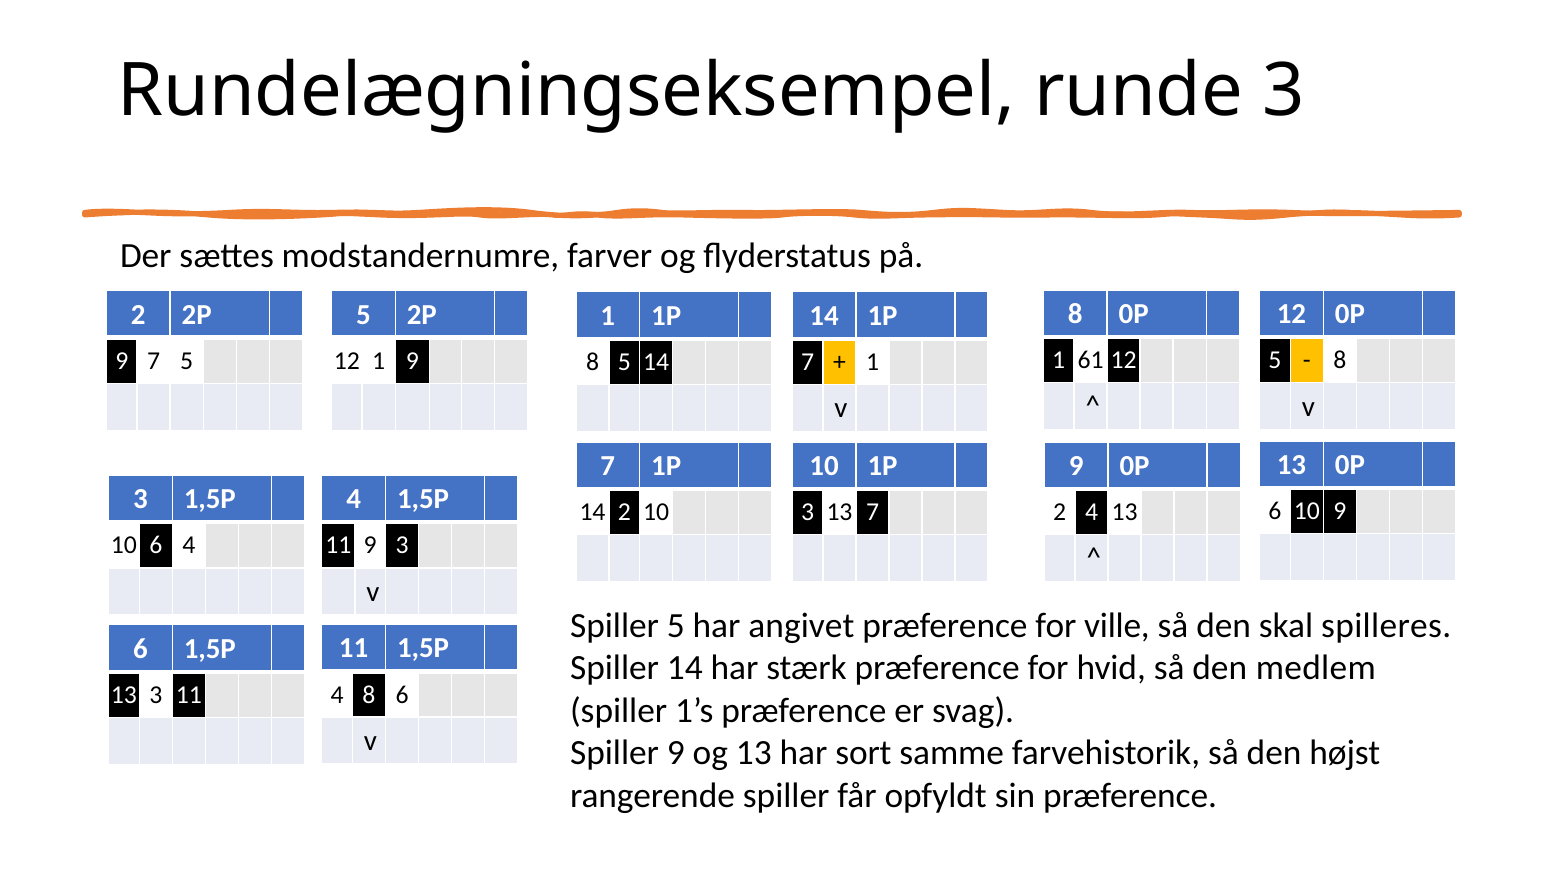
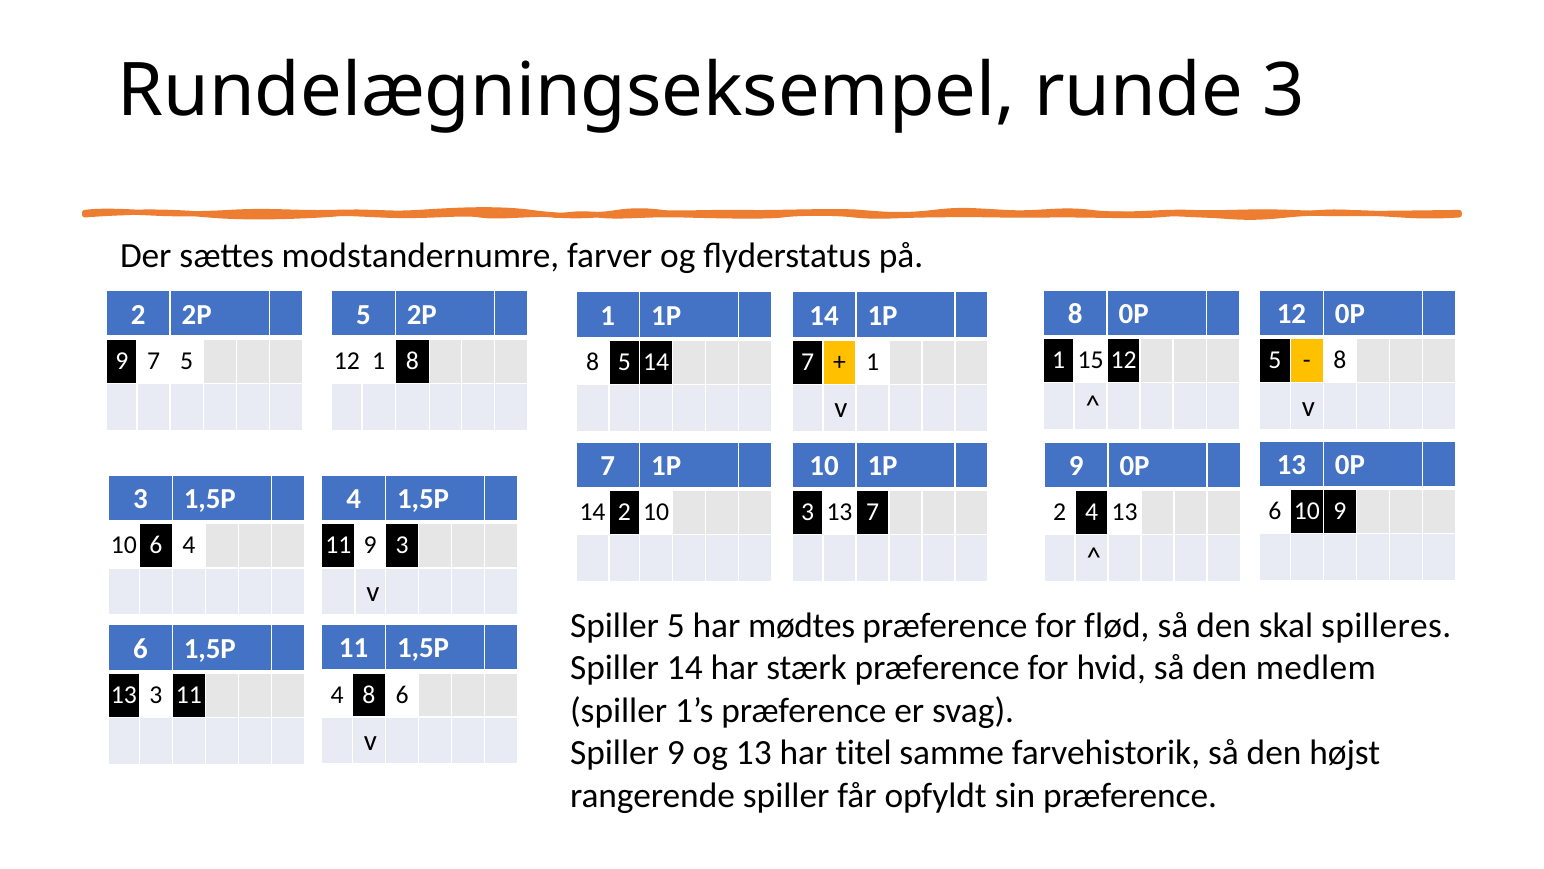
61: 61 -> 15
1 9: 9 -> 8
angivet: angivet -> mødtes
ville: ville -> flød
sort: sort -> titel
